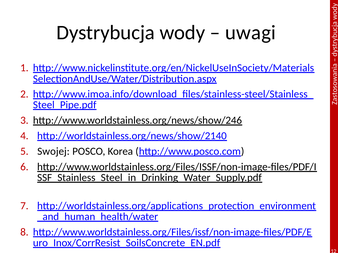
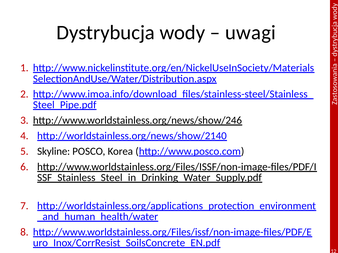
Swojej: Swojej -> Skyline
